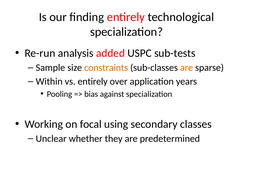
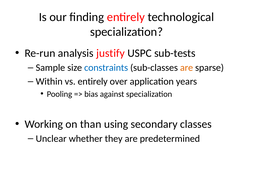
added: added -> justify
constraints colour: orange -> blue
focal: focal -> than
